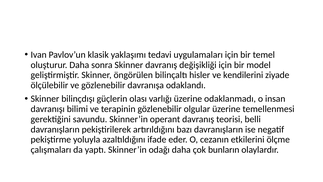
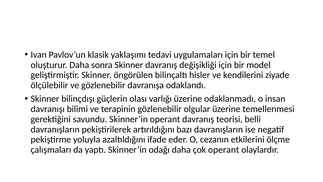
çok bunların: bunların -> operant
